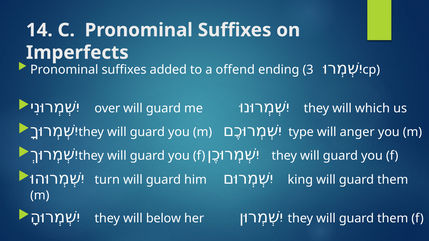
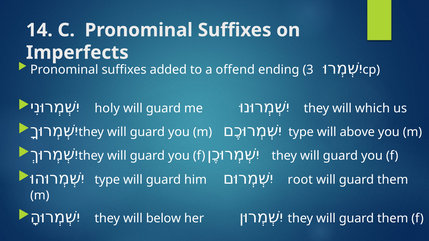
over: over -> holy
anger: anger -> above
turn at (107, 180): turn -> type
king: king -> root
